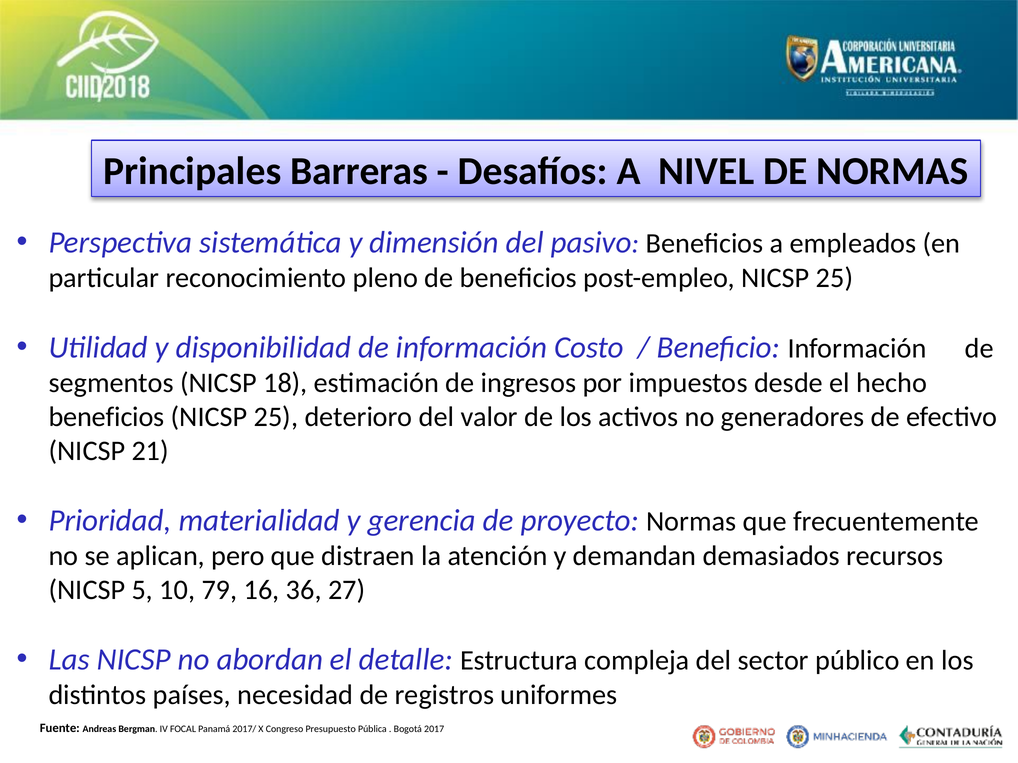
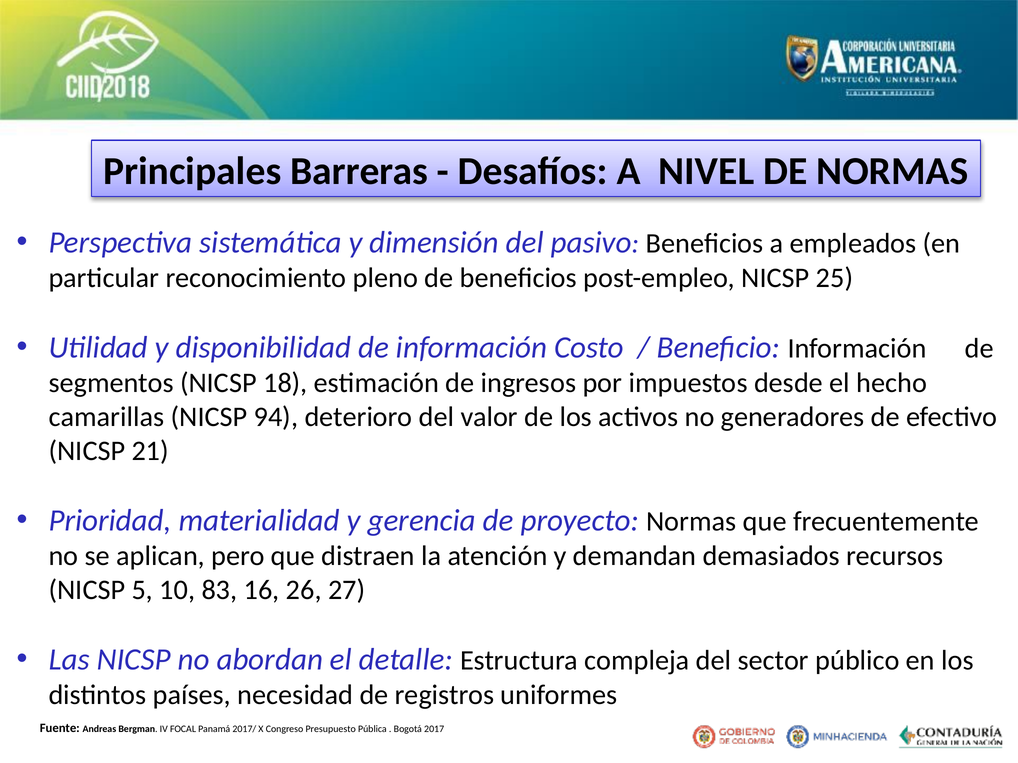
beneficios at (107, 417): beneficios -> camarillas
25 at (276, 417): 25 -> 94
79: 79 -> 83
36: 36 -> 26
